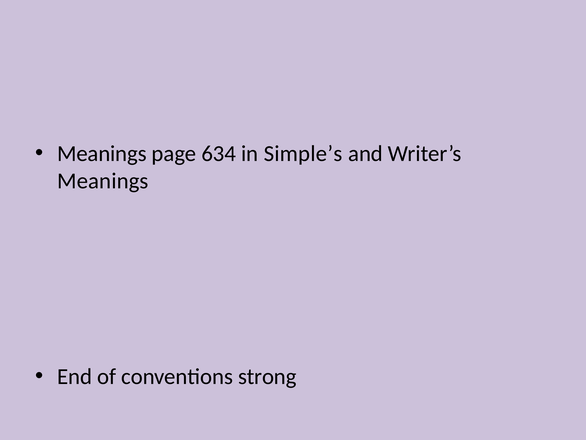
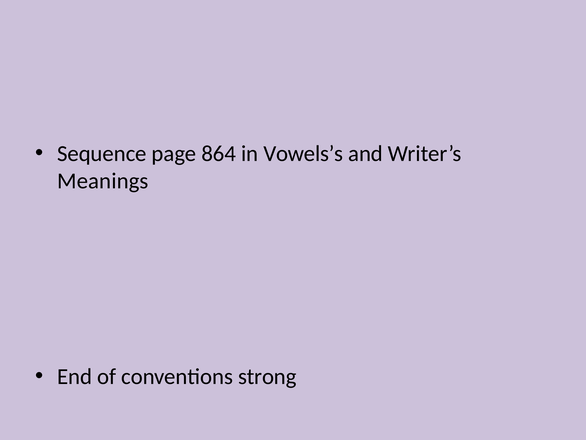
Meanings at (102, 153): Meanings -> Sequence
634: 634 -> 864
Simple’s: Simple’s -> Vowels’s
